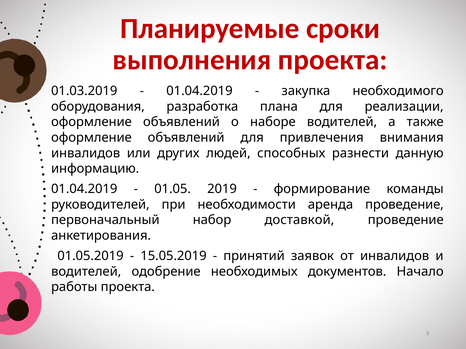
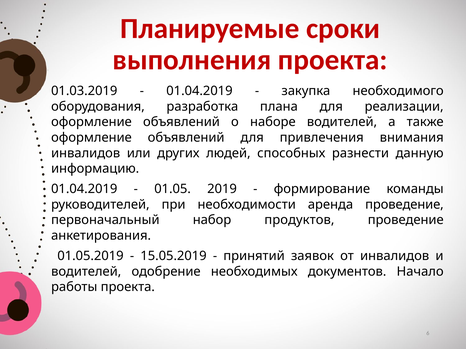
доставкой: доставкой -> продуктов
